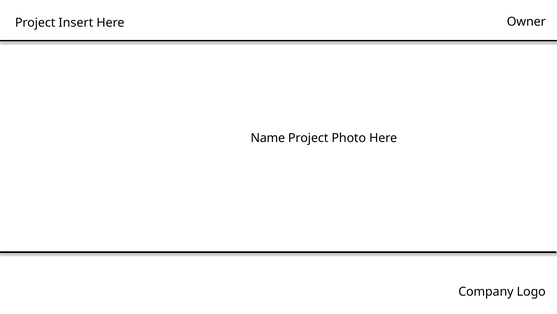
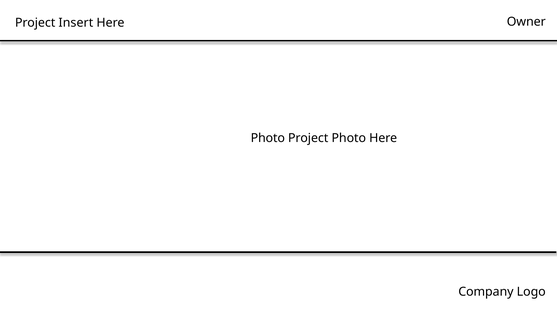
Name at (268, 138): Name -> Photo
